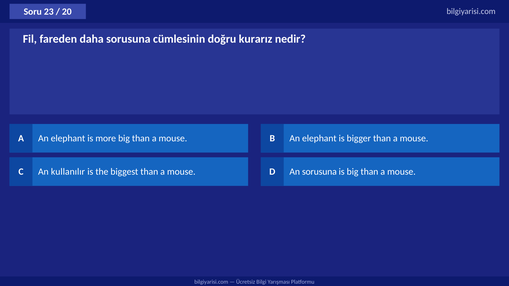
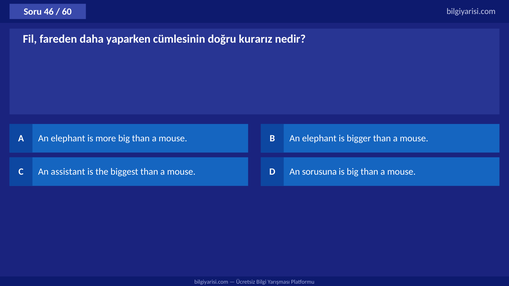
23: 23 -> 46
20: 20 -> 60
daha sorusuna: sorusuna -> yaparken
kullanılır: kullanılır -> assistant
